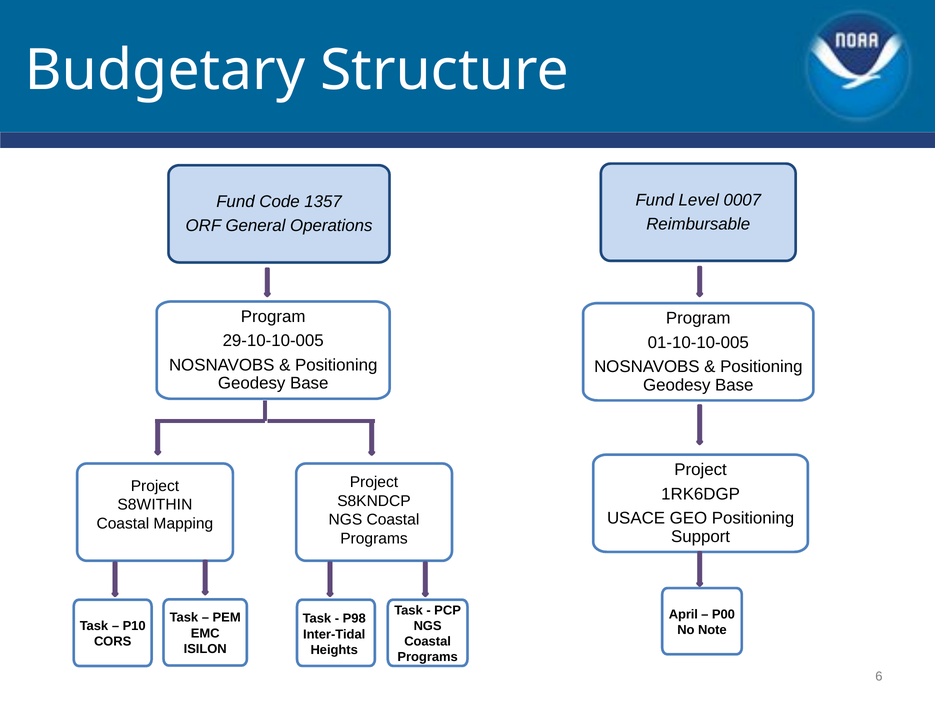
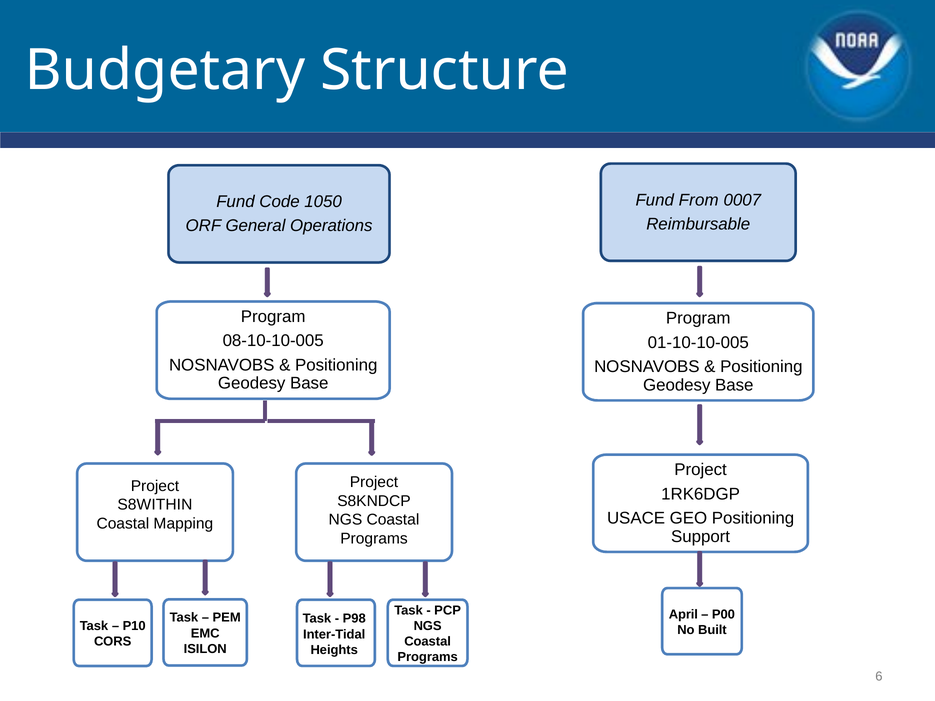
Level: Level -> From
1357: 1357 -> 1050
29-10-10-005: 29-10-10-005 -> 08-10-10-005
Note: Note -> Built
